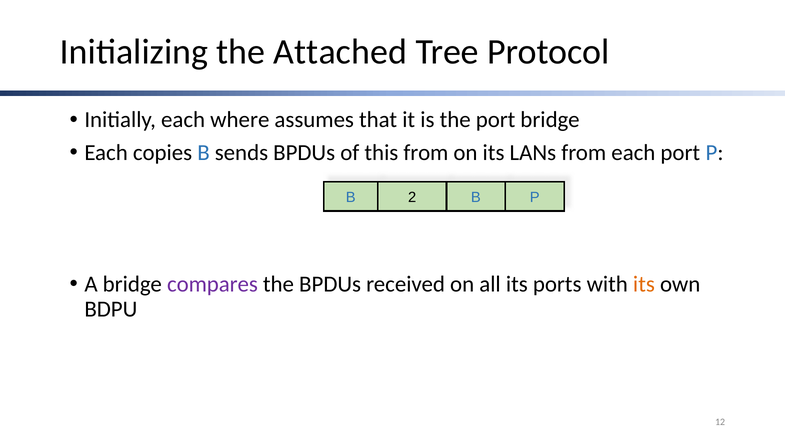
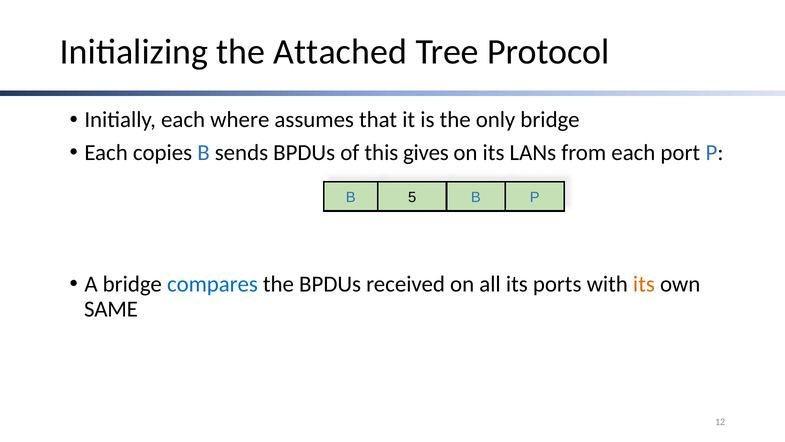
the port: port -> only
this from: from -> gives
2: 2 -> 5
compares colour: purple -> blue
BDPU: BDPU -> SAME
